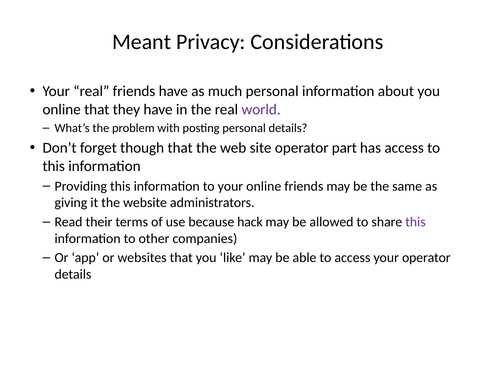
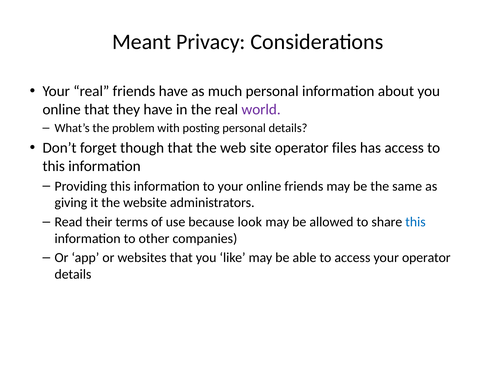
part: part -> files
hack: hack -> look
this at (416, 222) colour: purple -> blue
